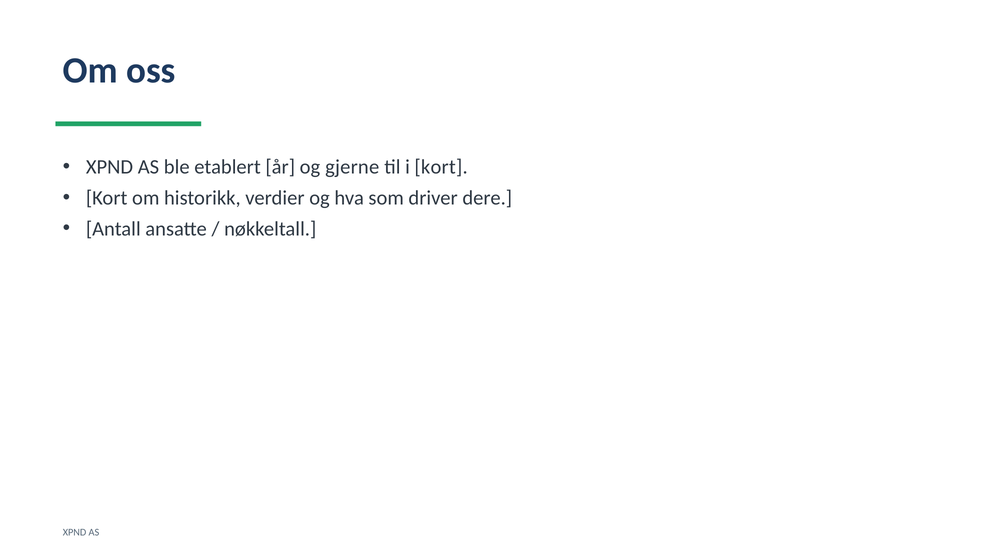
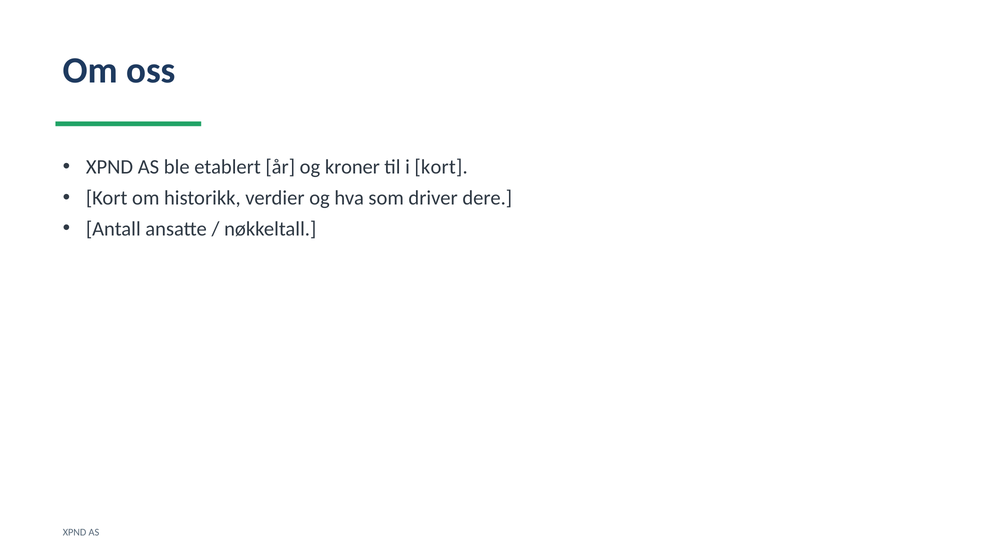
gjerne: gjerne -> kroner
